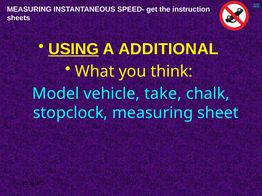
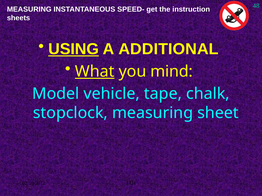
What underline: none -> present
think: think -> mind
take: take -> tape
